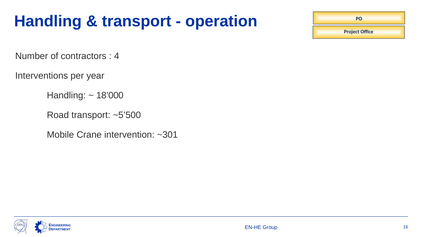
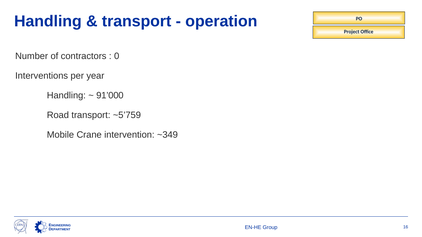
4: 4 -> 0
18’000: 18’000 -> 91’000
~5’500: ~5’500 -> ~5’759
~301: ~301 -> ~349
